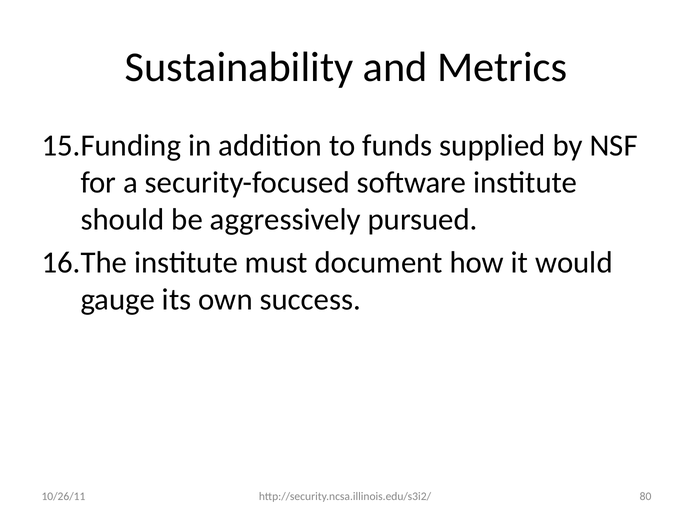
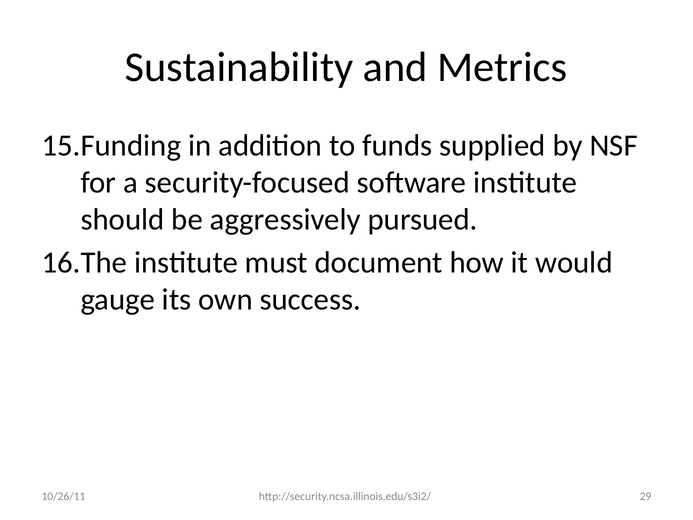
80: 80 -> 29
